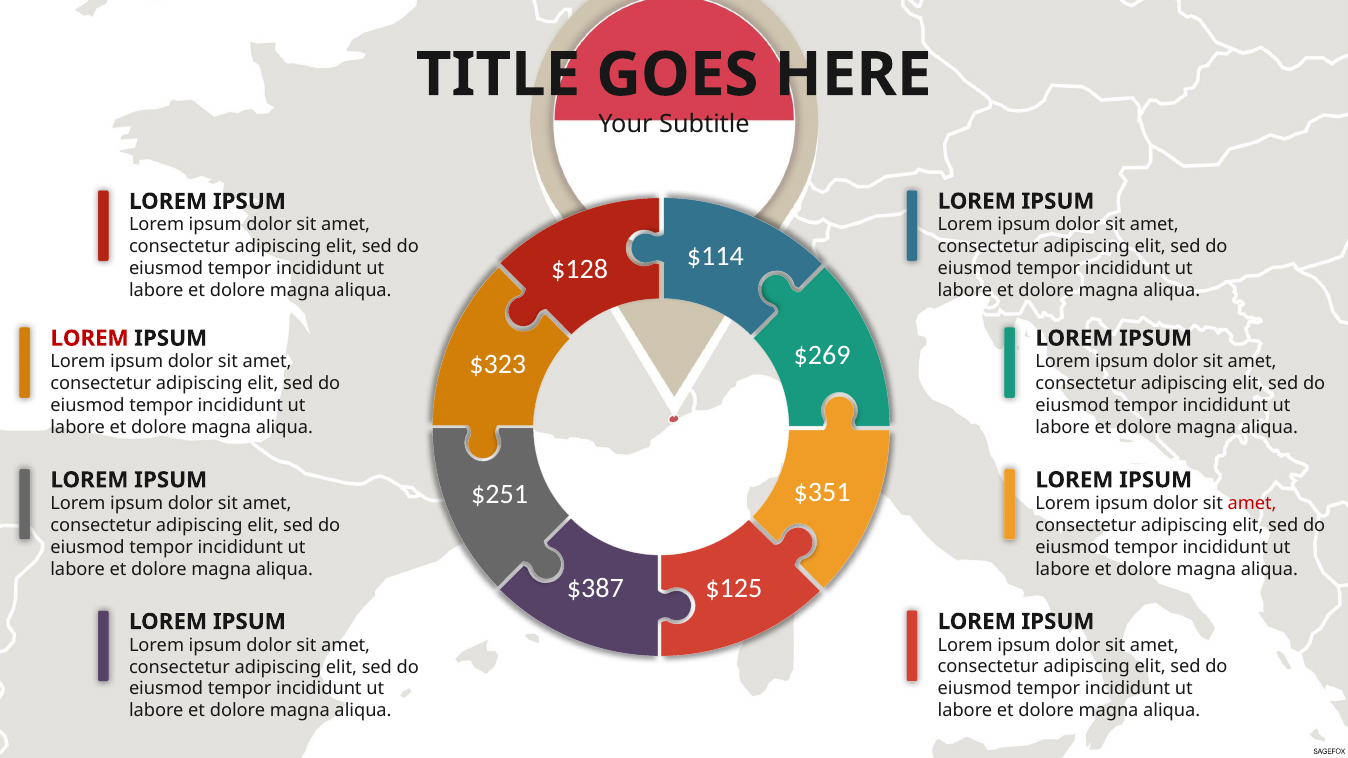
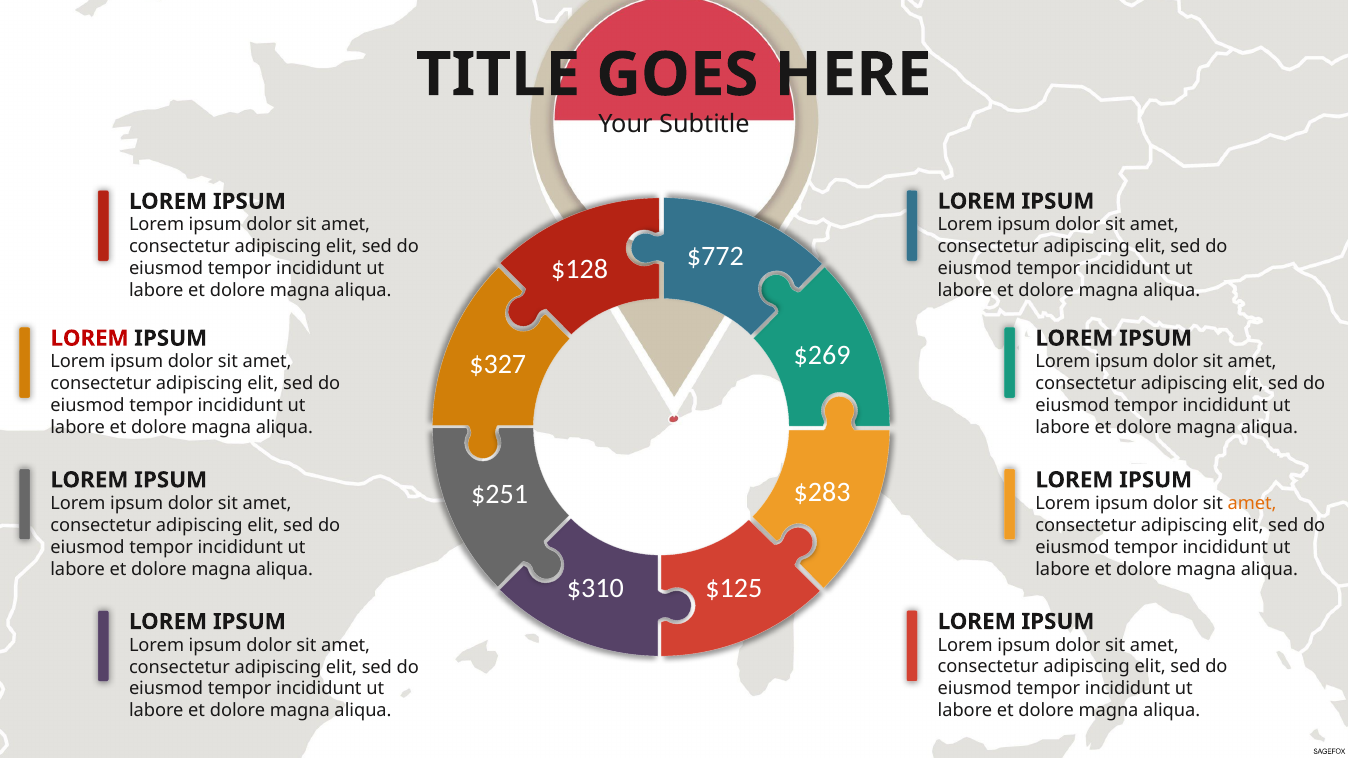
$114: $114 -> $772
$323: $323 -> $327
$351: $351 -> $283
amet at (1252, 504) colour: red -> orange
$387: $387 -> $310
